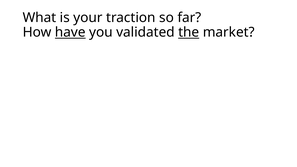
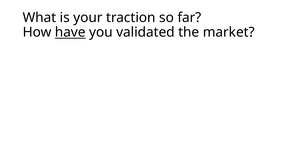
the underline: present -> none
